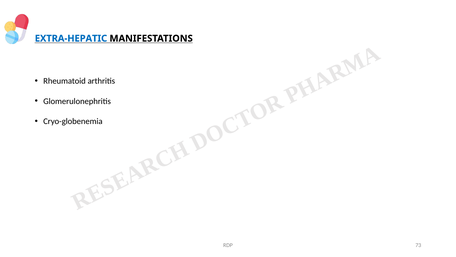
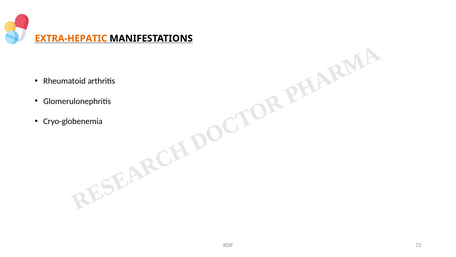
EXTRA-HEPATIC colour: blue -> orange
